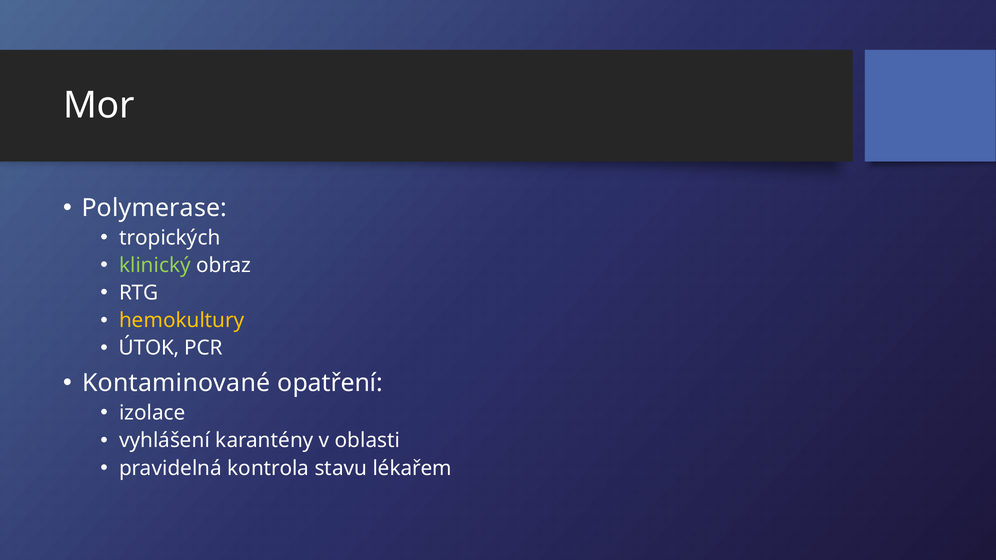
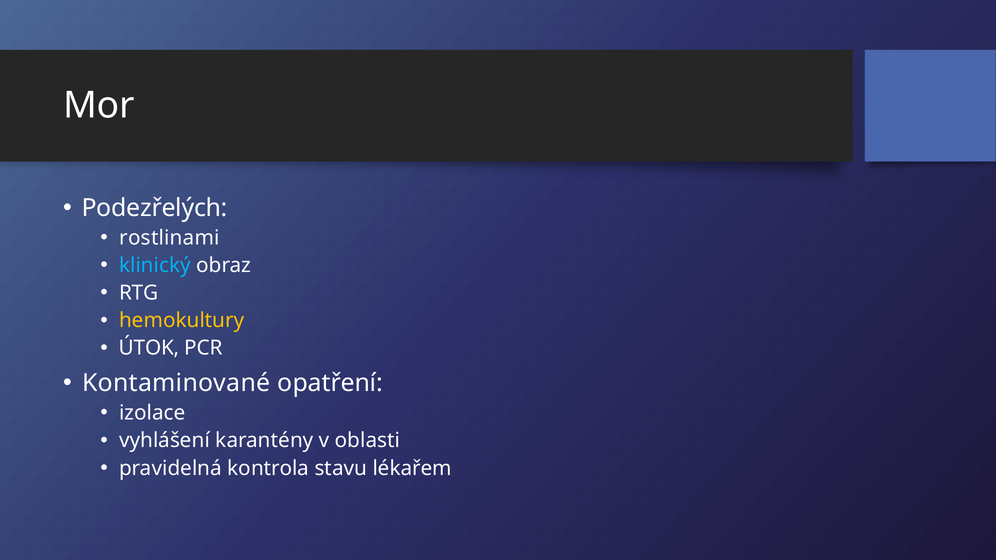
Polymerase: Polymerase -> Podezřelých
tropických: tropických -> rostlinami
klinický colour: light green -> light blue
